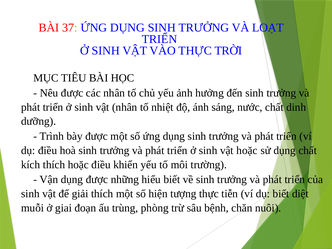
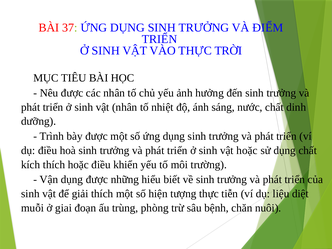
LOẠT: LOẠT -> ĐIỂM
dụ biết: biết -> liệu
